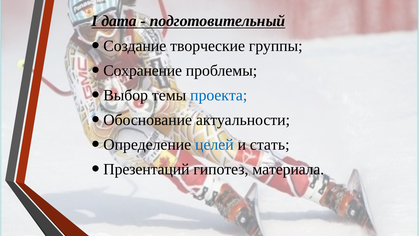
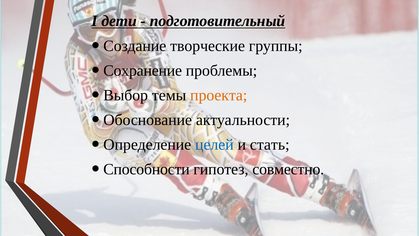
дата: дата -> дети
проекта colour: blue -> orange
Презентаций: Презентаций -> Способности
материала: материала -> совместно
